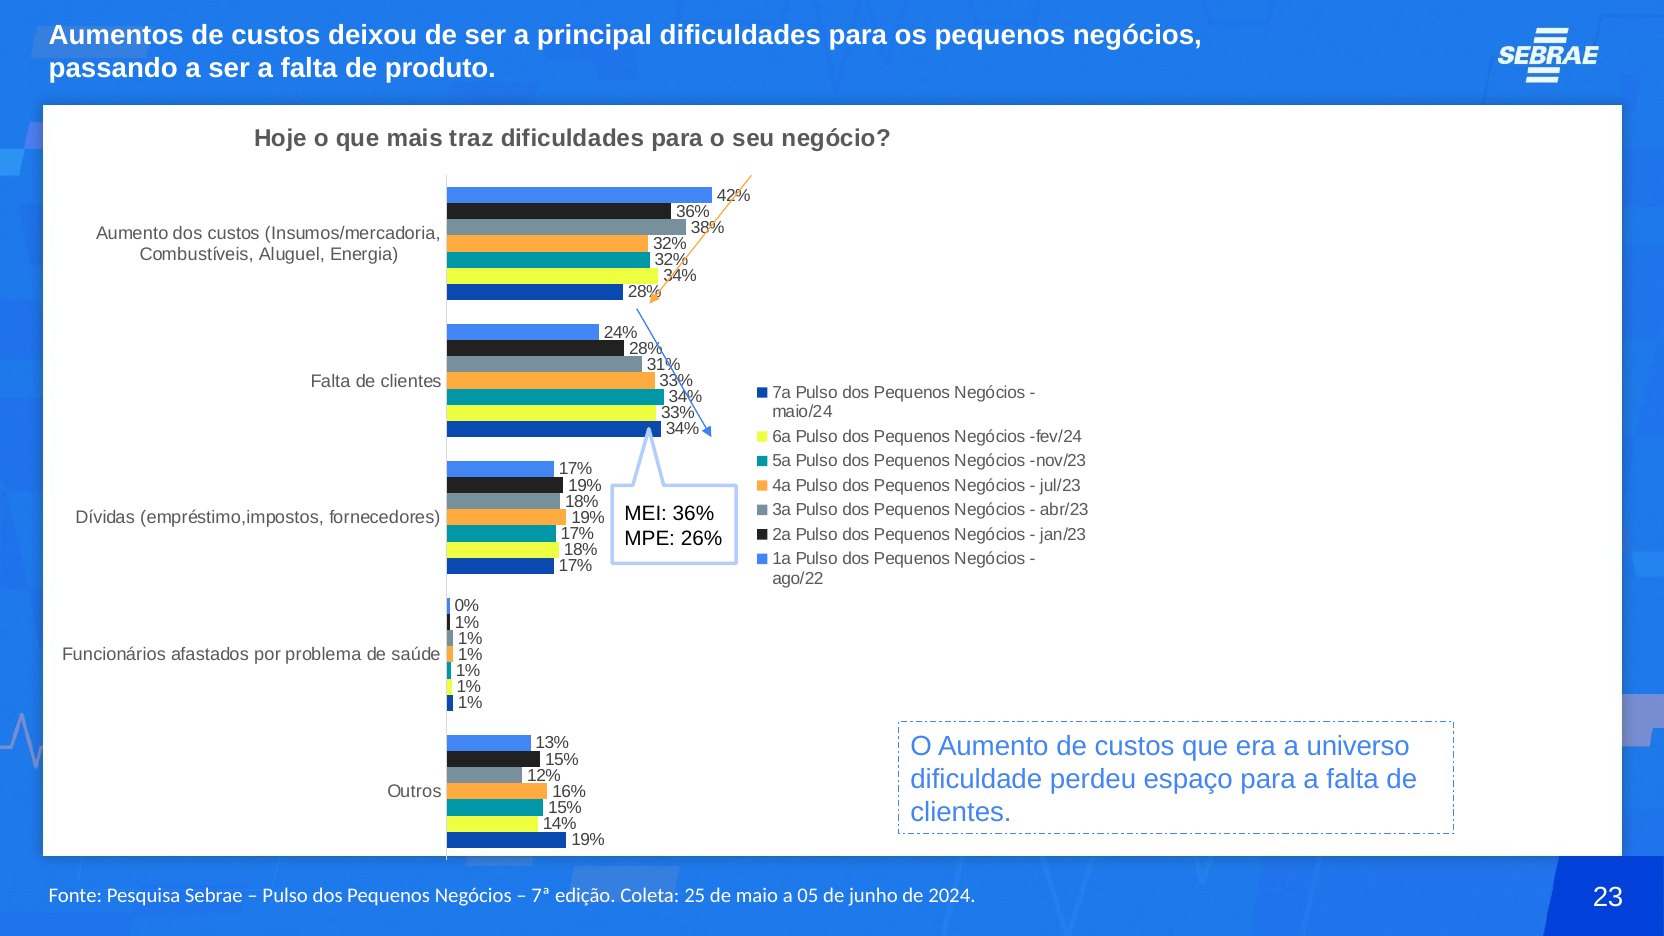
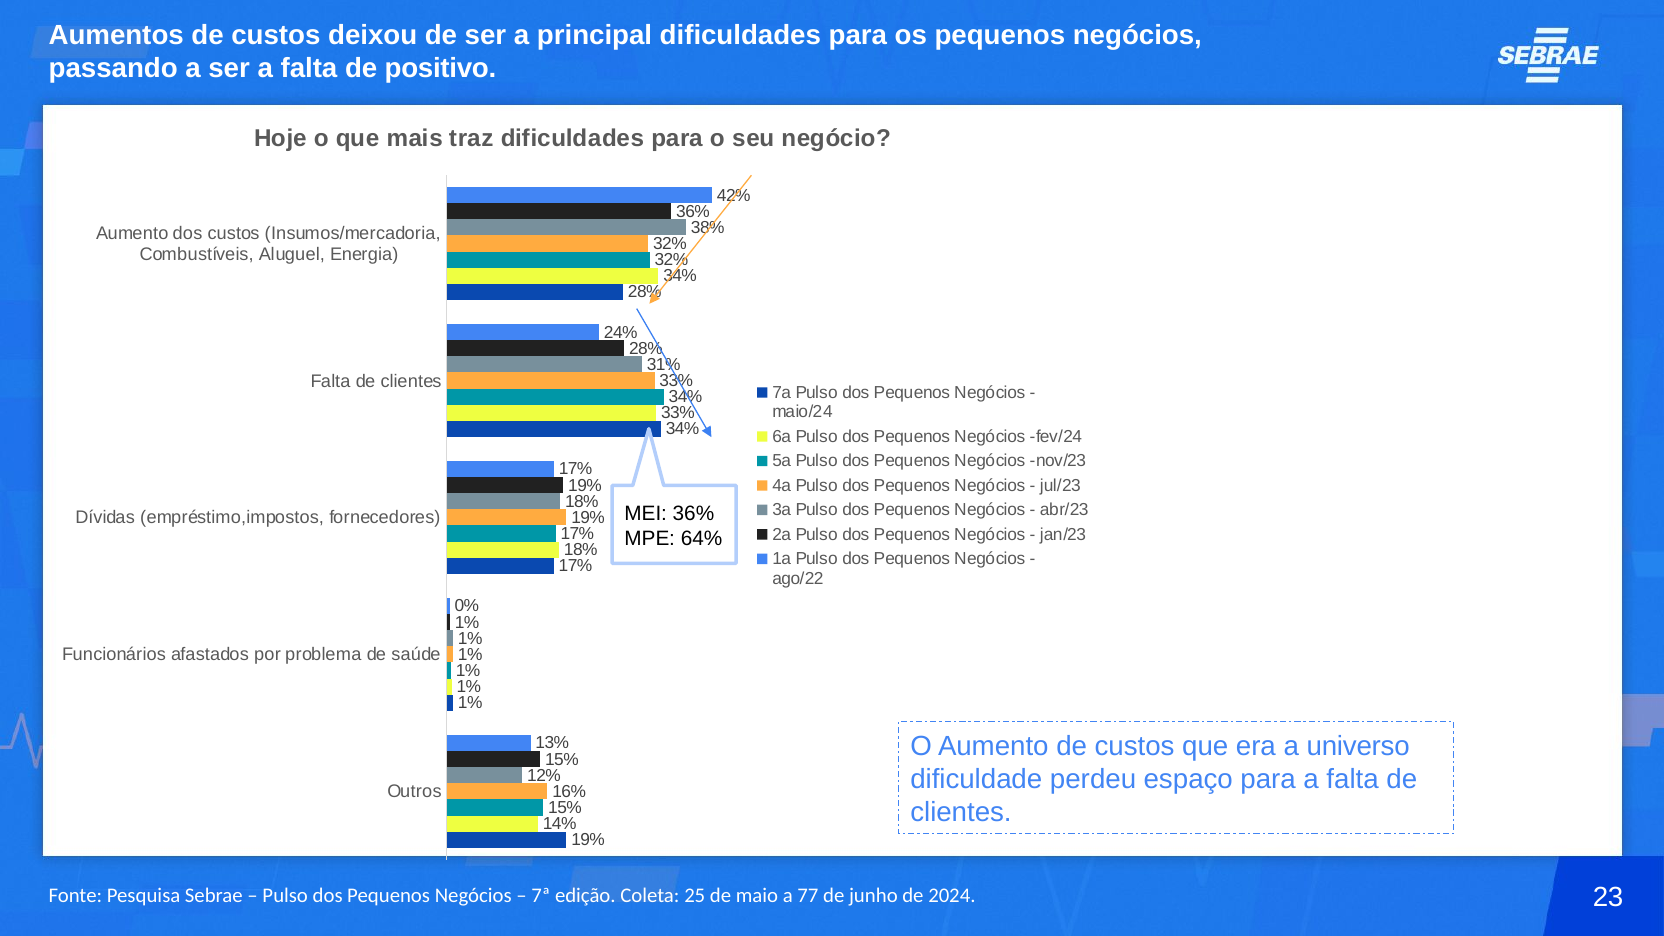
produto: produto -> positivo
26%: 26% -> 64%
05: 05 -> 77
